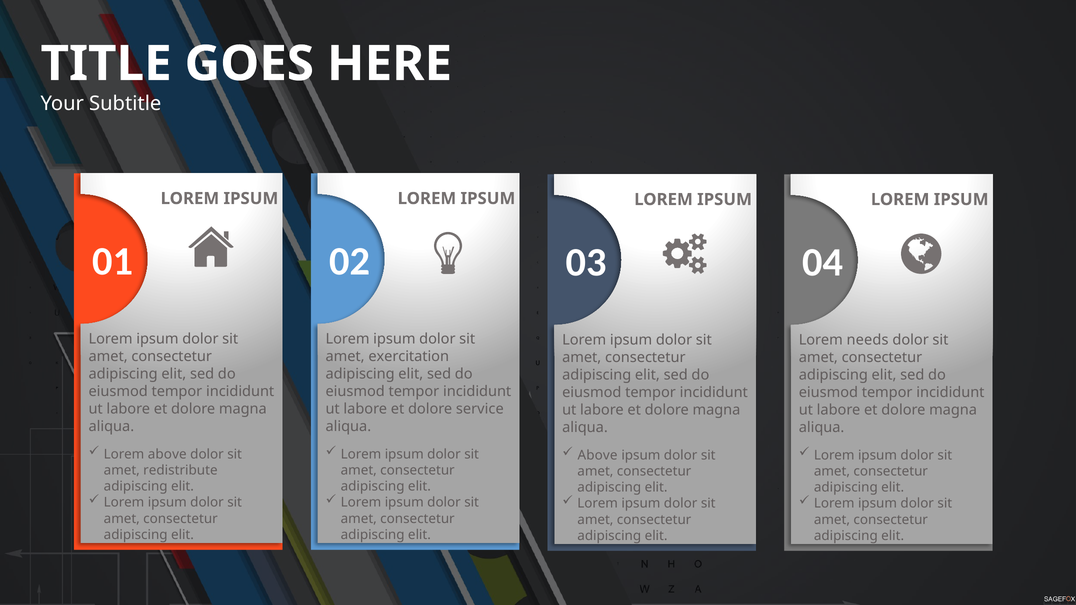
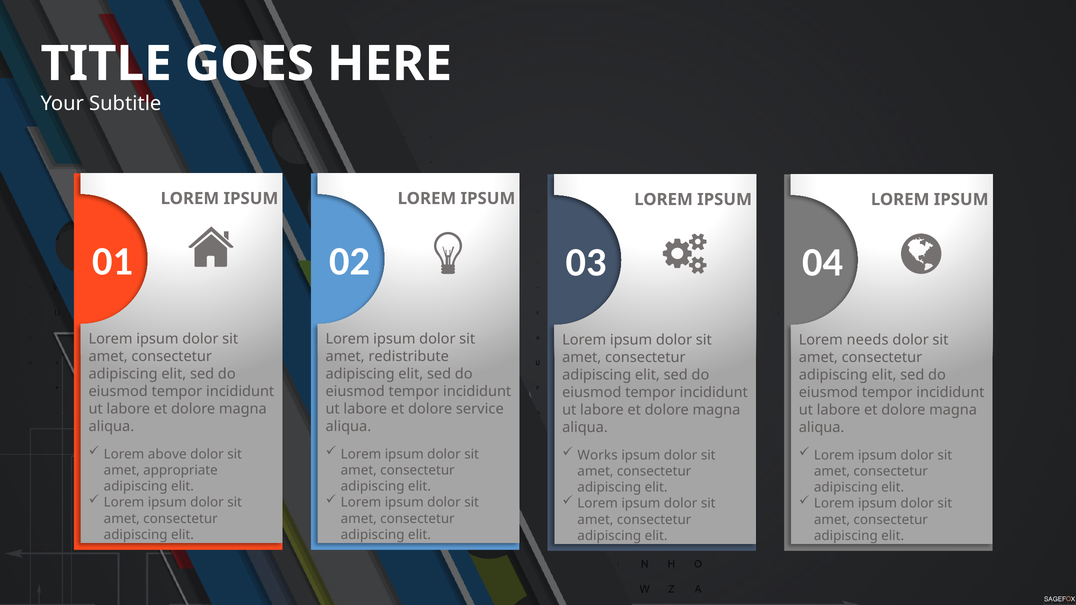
exercitation: exercitation -> redistribute
Above at (598, 455): Above -> Works
redistribute: redistribute -> appropriate
